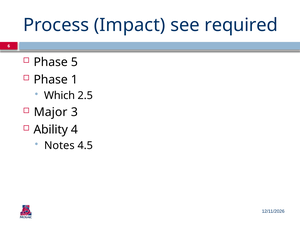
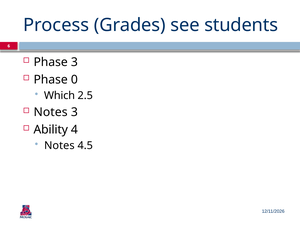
Impact: Impact -> Grades
required: required -> students
Phase 5: 5 -> 3
1: 1 -> 0
Major at (51, 112): Major -> Notes
